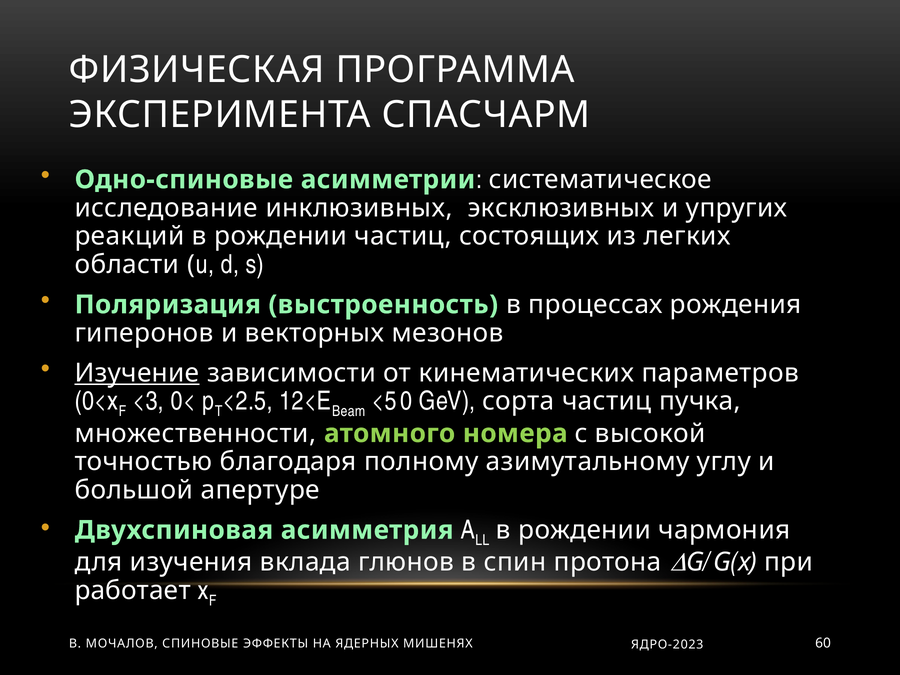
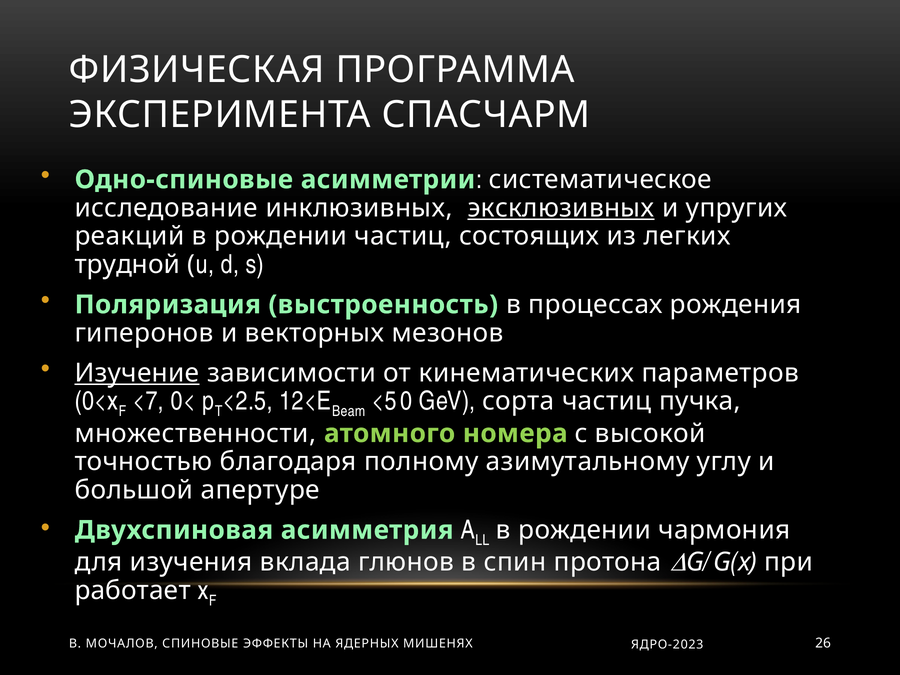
эксклюзивных underline: none -> present
области: области -> трудной
<3: <3 -> <7
60: 60 -> 26
